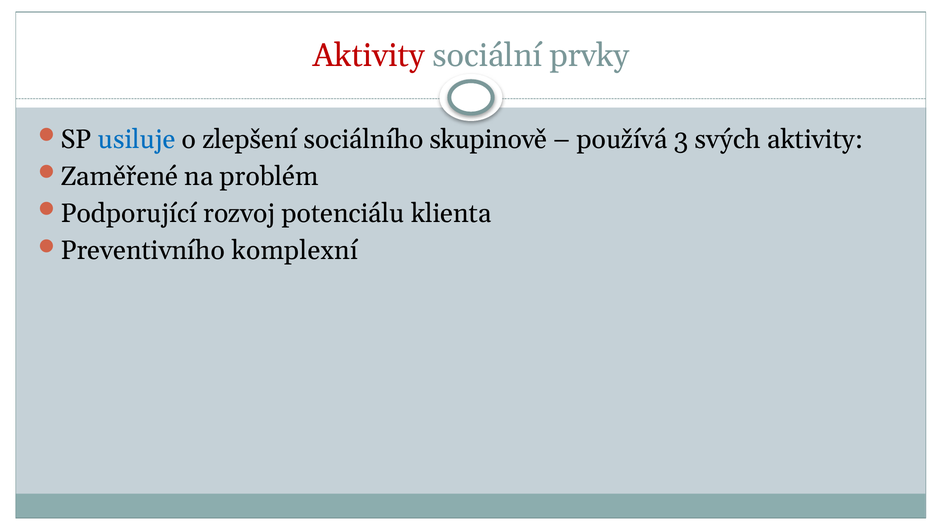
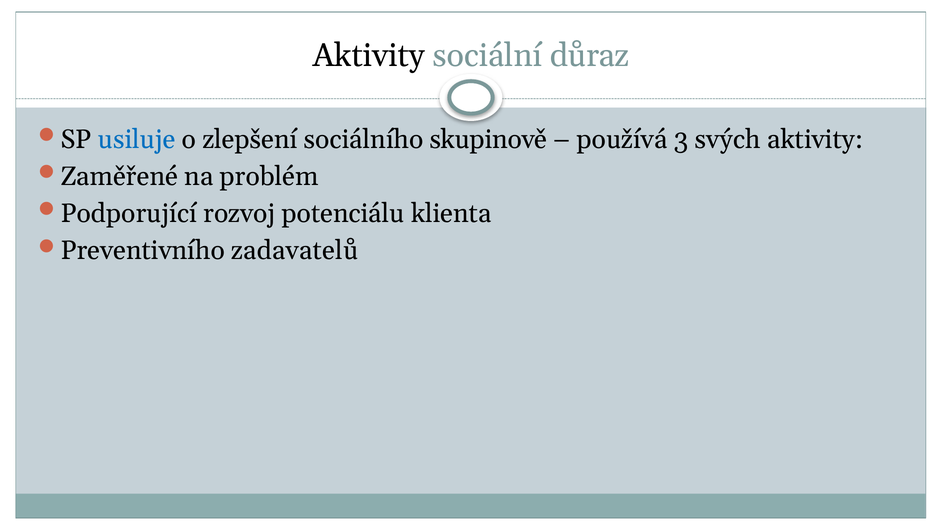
Aktivity at (369, 56) colour: red -> black
prvky: prvky -> důraz
komplexní: komplexní -> zadavatelů
